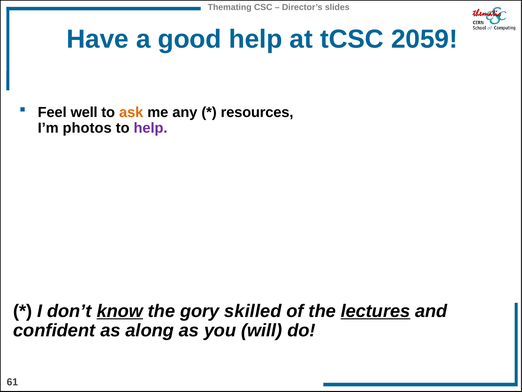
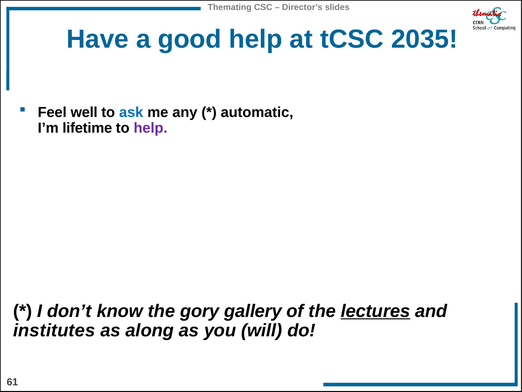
2059: 2059 -> 2035
ask colour: orange -> blue
resources: resources -> automatic
photos: photos -> lifetime
know underline: present -> none
skilled: skilled -> gallery
confident: confident -> institutes
